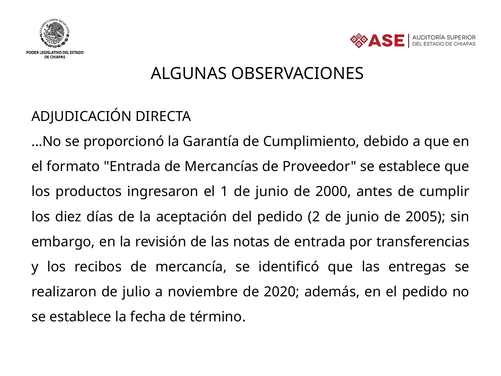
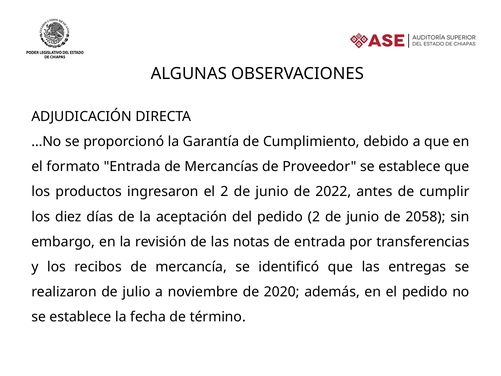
el 1: 1 -> 2
2000: 2000 -> 2022
2005: 2005 -> 2058
